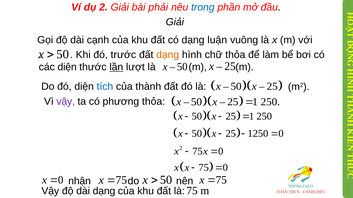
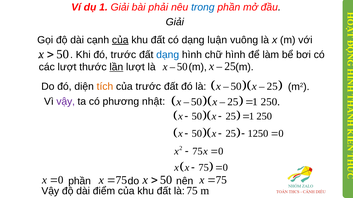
dụ 2: 2 -> 1
của at (120, 40) underline: none -> present
dạng at (168, 55) colour: orange -> blue
chữ thỏa: thỏa -> hình
các diện: diện -> lượt
tích colour: blue -> orange
của thành: thành -> trước
phương thỏa: thỏa -> nhật
nhận at (80, 182): nhận -> phần
dài dạng: dạng -> điểm
